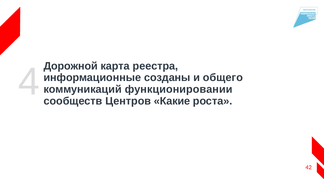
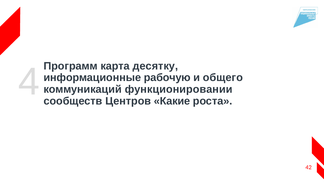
Дорожной: Дорожной -> Программ
реестра: реестра -> десятку
созданы: созданы -> рабочую
